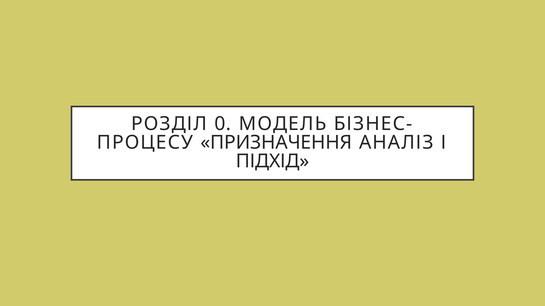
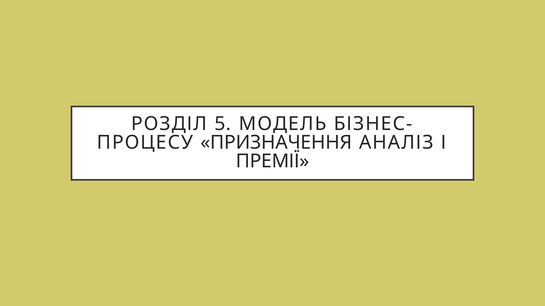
0: 0 -> 5
ПІДХІД: ПІДХІД -> ПРЕМІЇ
